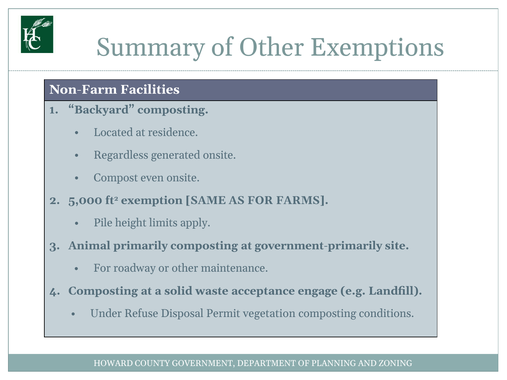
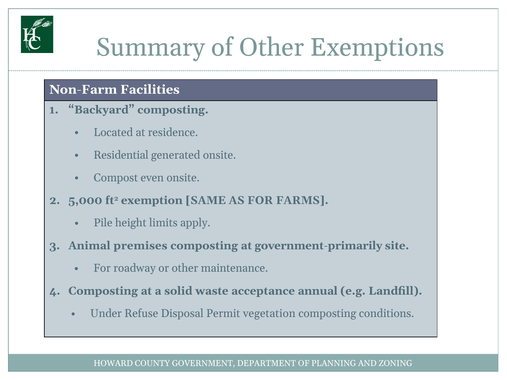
Regardless: Regardless -> Residential
primarily: primarily -> premises
engage: engage -> annual
